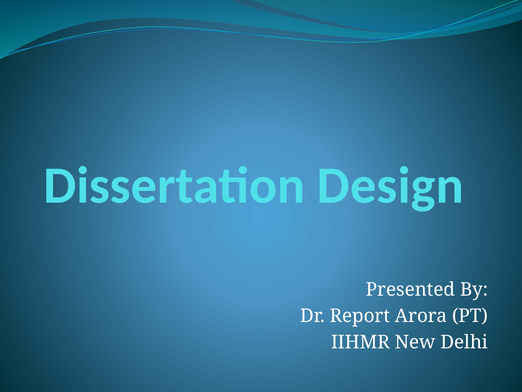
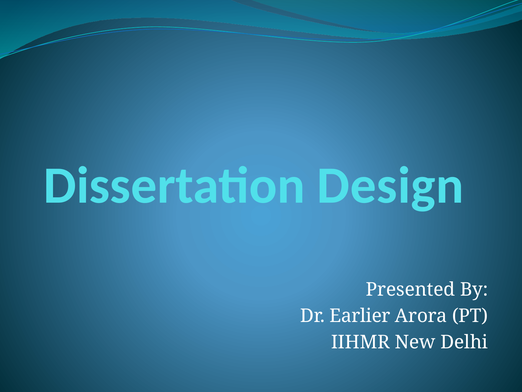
Report: Report -> Earlier
